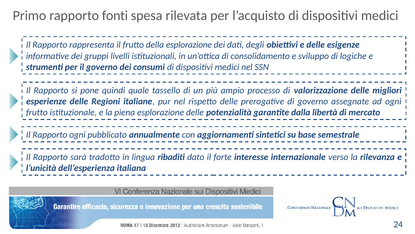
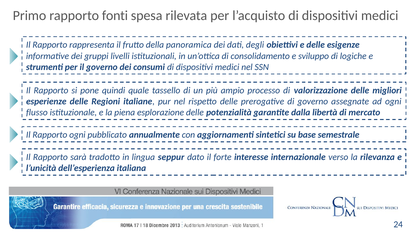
della esplorazione: esplorazione -> panoramica
frutto at (37, 112): frutto -> flusso
ribaditi: ribaditi -> seppur
